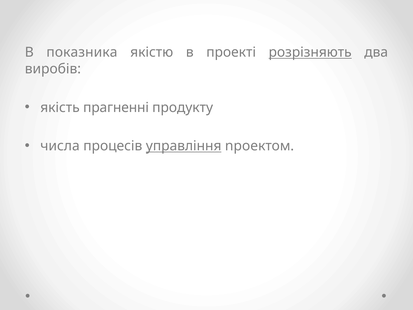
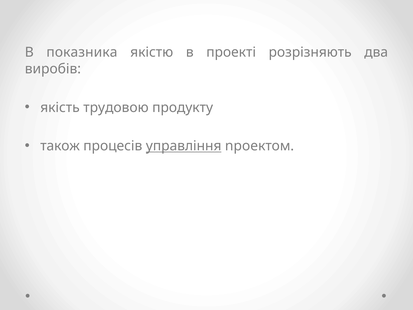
розрізняють underline: present -> none
прагненні: прагненні -> трудовою
числа: числа -> також
